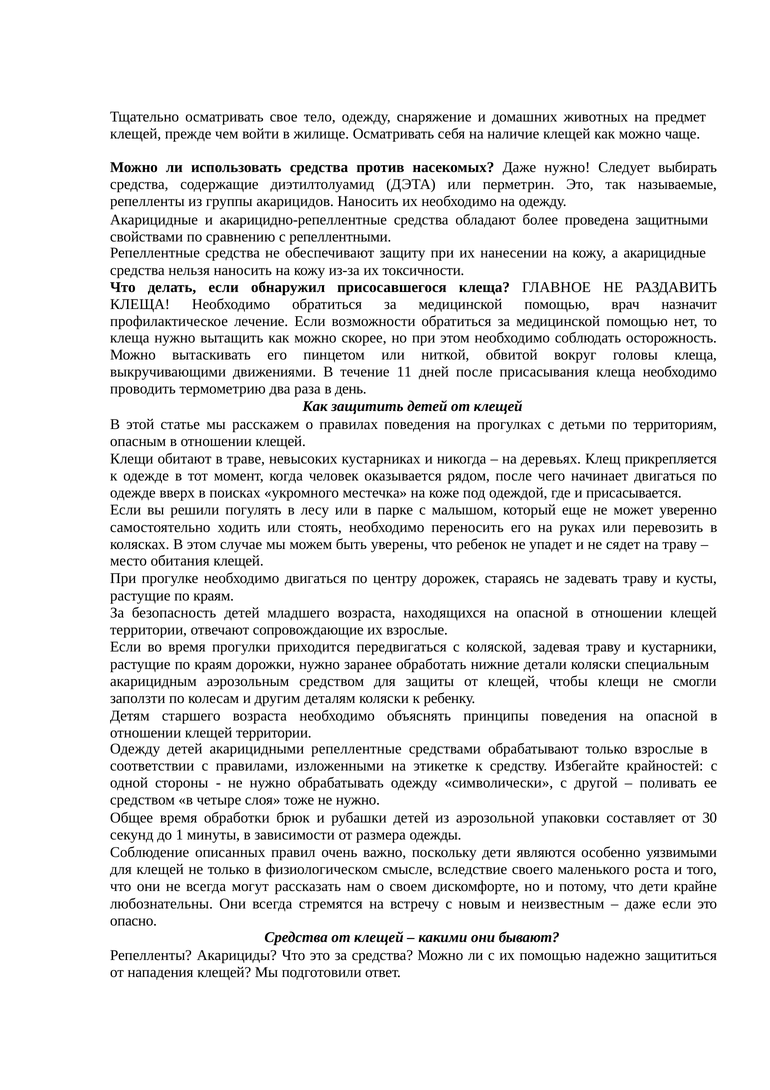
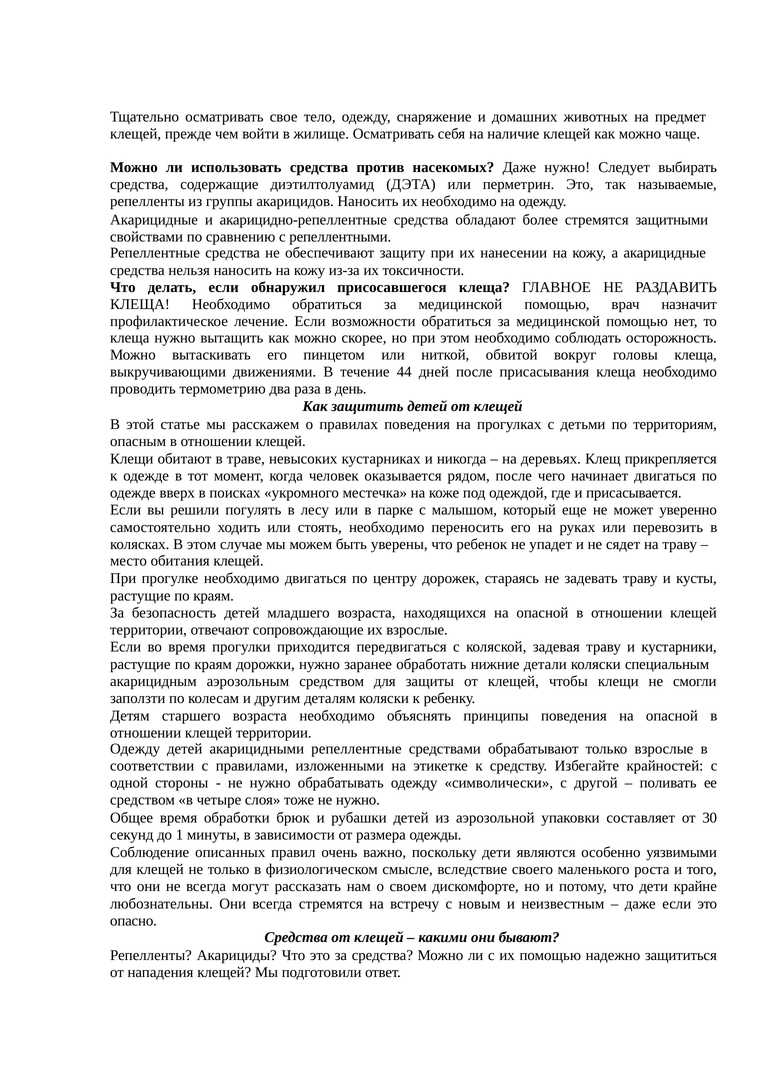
более проведена: проведена -> стремятся
11: 11 -> 44
